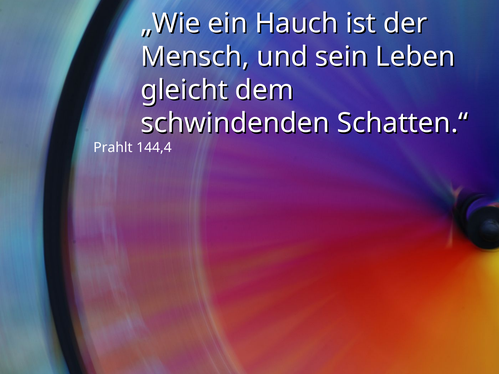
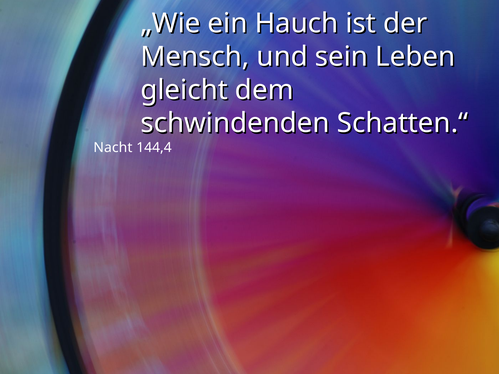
Prahlt: Prahlt -> Nacht
